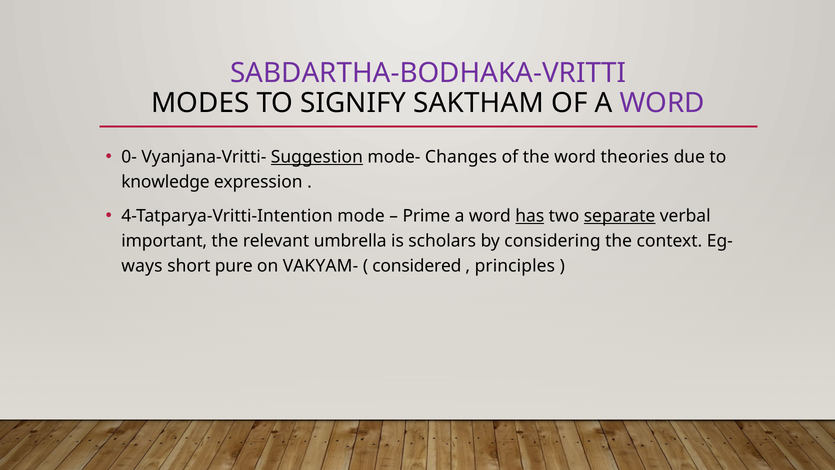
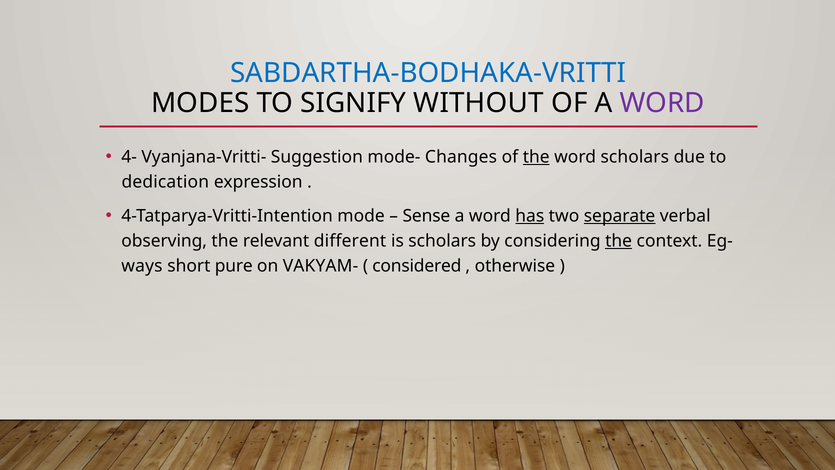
SABDARTHA-BODHAKA-VRITTI colour: purple -> blue
SAKTHAM: SAKTHAM -> WITHOUT
0-: 0- -> 4-
Suggestion underline: present -> none
the at (536, 157) underline: none -> present
word theories: theories -> scholars
knowledge: knowledge -> dedication
Prime: Prime -> Sense
important: important -> observing
umbrella: umbrella -> different
the at (619, 241) underline: none -> present
principles: principles -> otherwise
